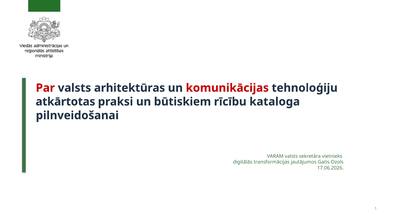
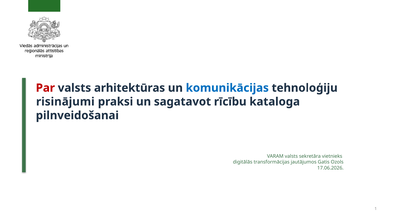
komunikācijas colour: red -> blue
atkārtotas: atkārtotas -> risinājumi
būtiskiem: būtiskiem -> sagatavot
